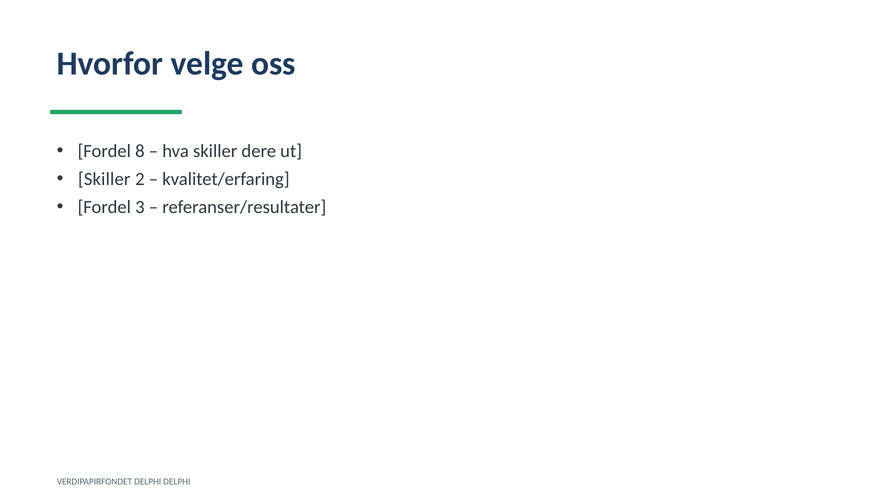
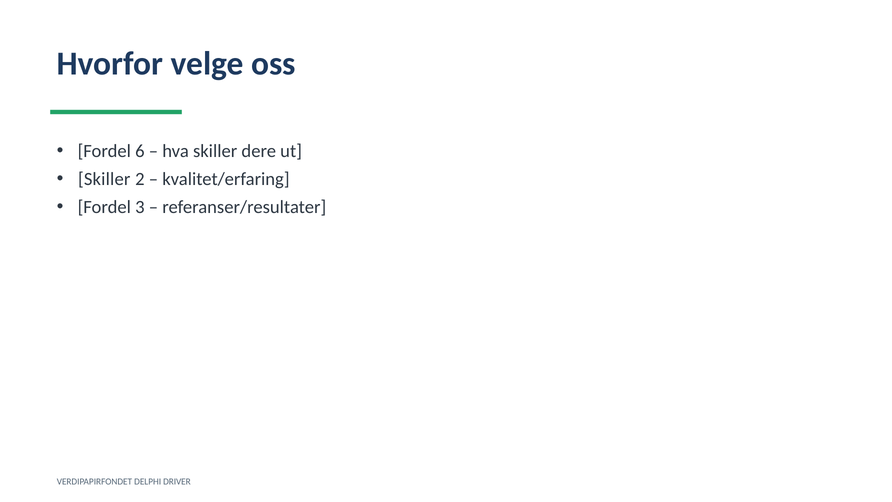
8: 8 -> 6
DELPHI DELPHI: DELPHI -> DRIVER
